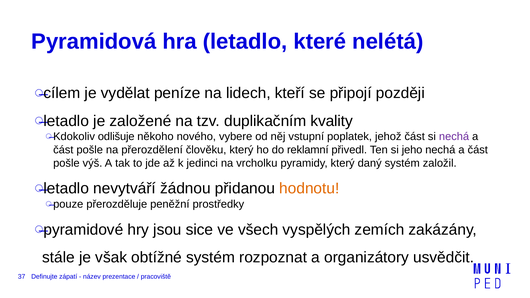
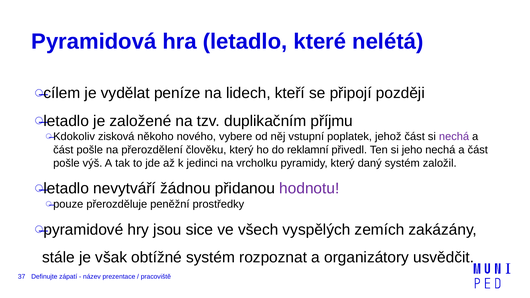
kvality: kvality -> příjmu
odlišuje: odlišuje -> zisková
hodnotu colour: orange -> purple
